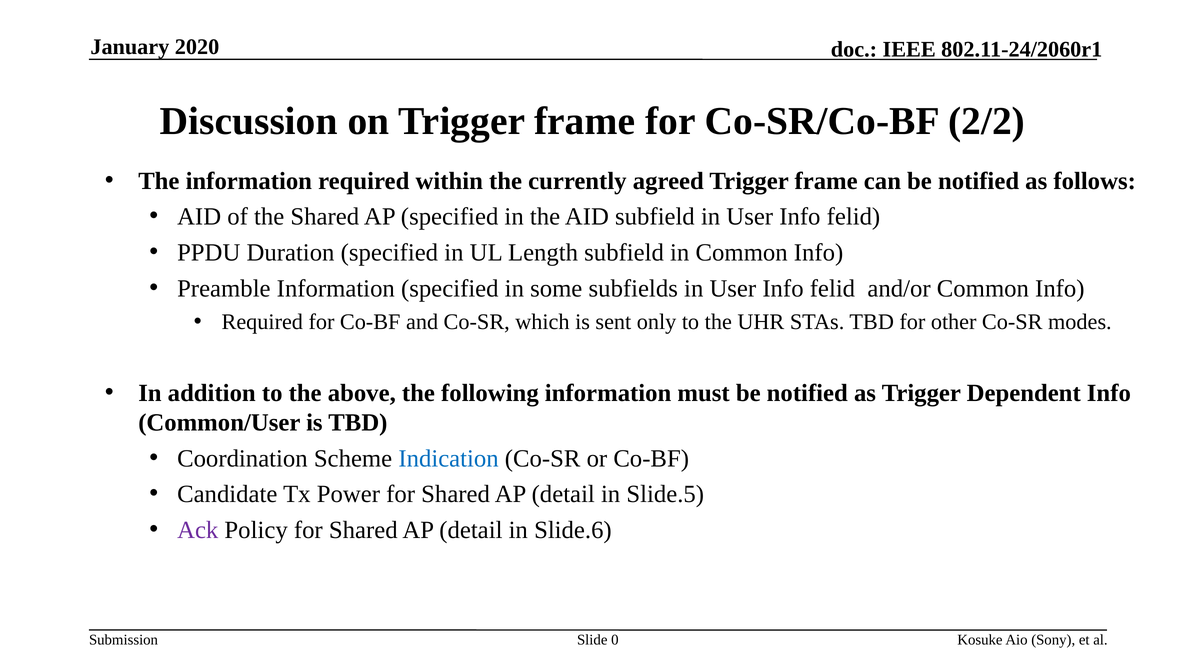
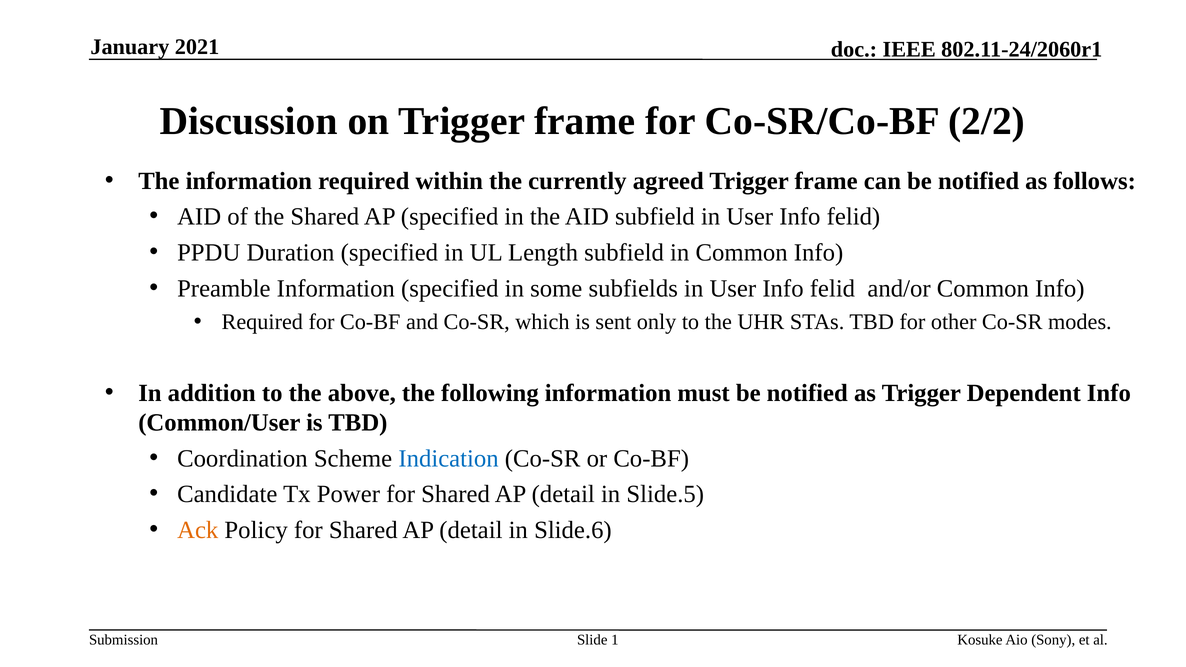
2020: 2020 -> 2021
Ack colour: purple -> orange
0: 0 -> 1
